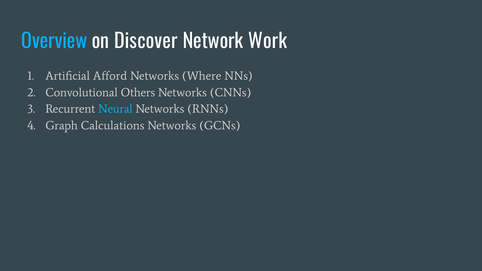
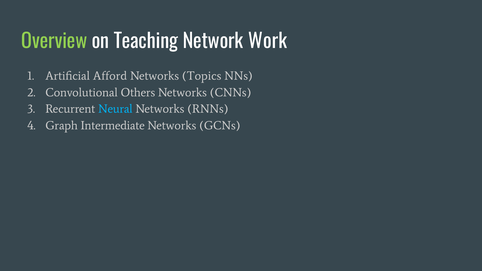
Overview colour: light blue -> light green
Discover: Discover -> Teaching
Where: Where -> Topics
Calculations: Calculations -> Intermediate
